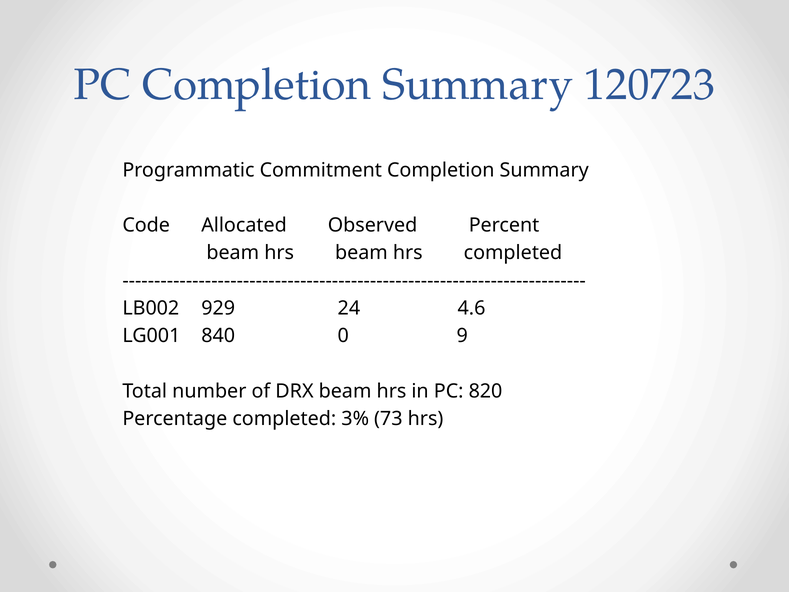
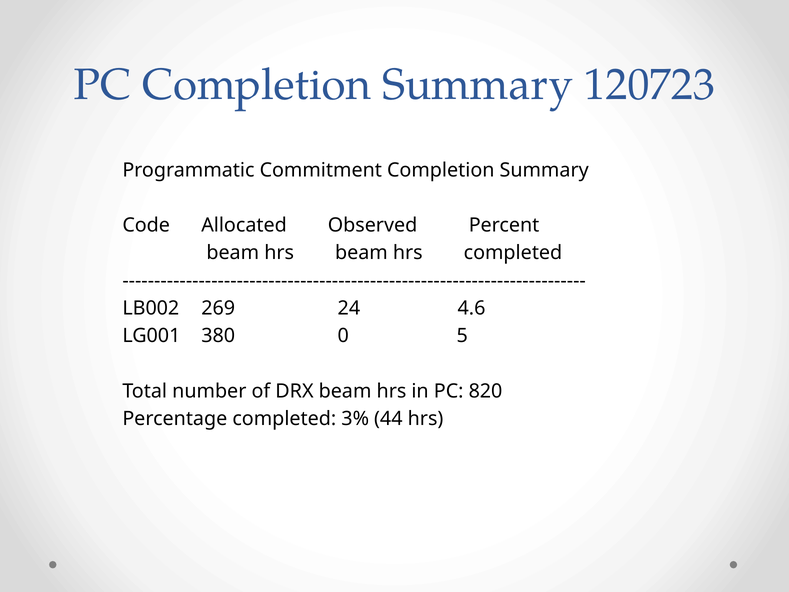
929: 929 -> 269
840: 840 -> 380
9: 9 -> 5
73: 73 -> 44
